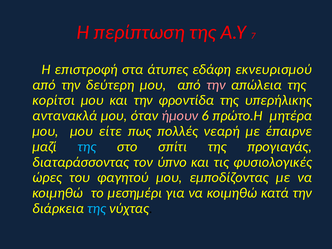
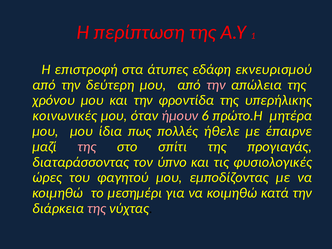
7: 7 -> 1
κορίτσι: κορίτσι -> χρόνου
αντανακλά: αντανακλά -> κοινωνικές
είτε: είτε -> ίδια
νεαρή: νεαρή -> ήθελε
της at (87, 147) colour: light blue -> pink
της at (97, 208) colour: light blue -> pink
